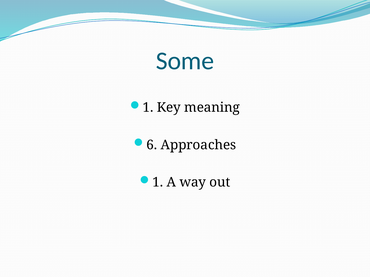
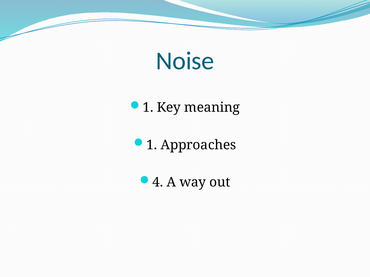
Some: Some -> Noise
6 at (152, 145): 6 -> 1
1 at (158, 183): 1 -> 4
